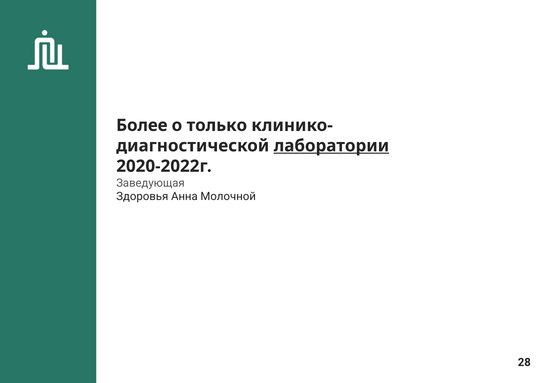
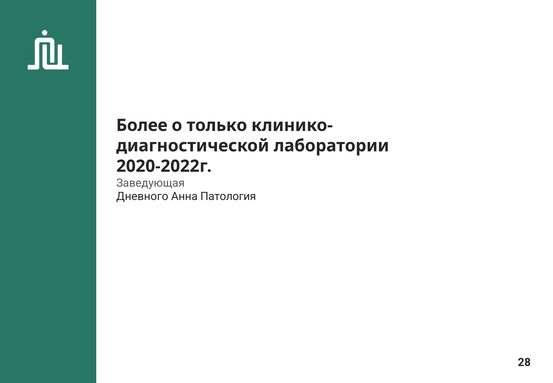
лаборатории underline: present -> none
Здоровья: Здоровья -> Дневного
Молочной: Молочной -> Патология
